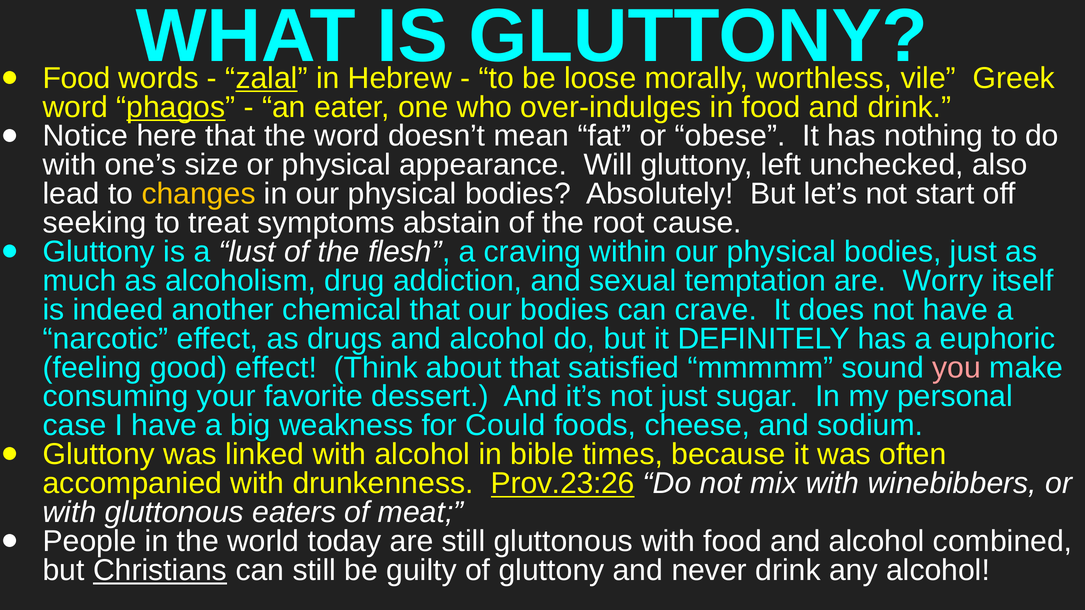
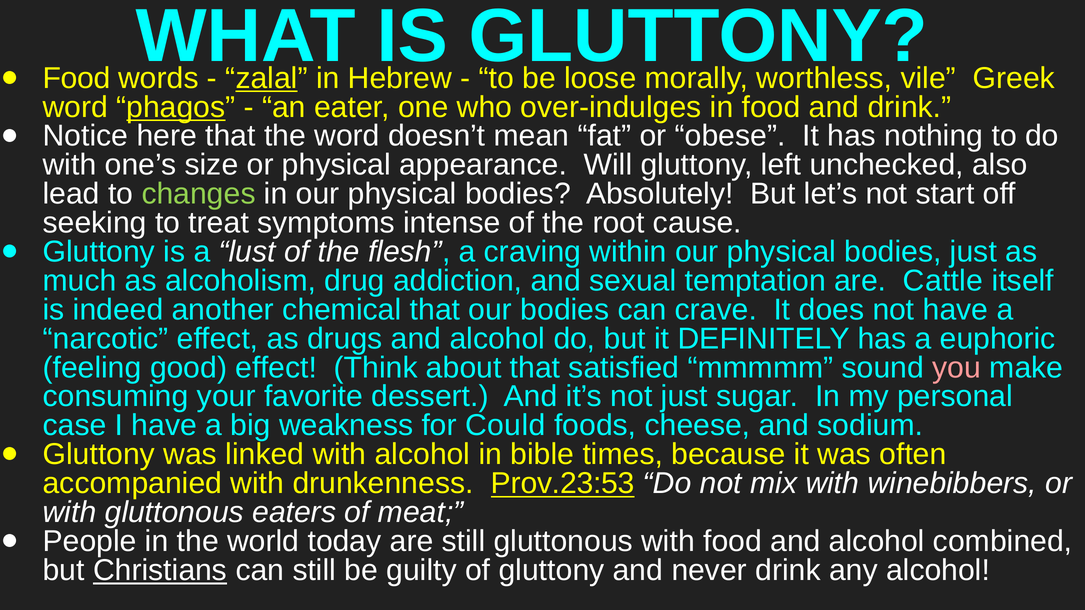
changes colour: yellow -> light green
abstain: abstain -> intense
Worry: Worry -> Cattle
Prov.23:26: Prov.23:26 -> Prov.23:53
